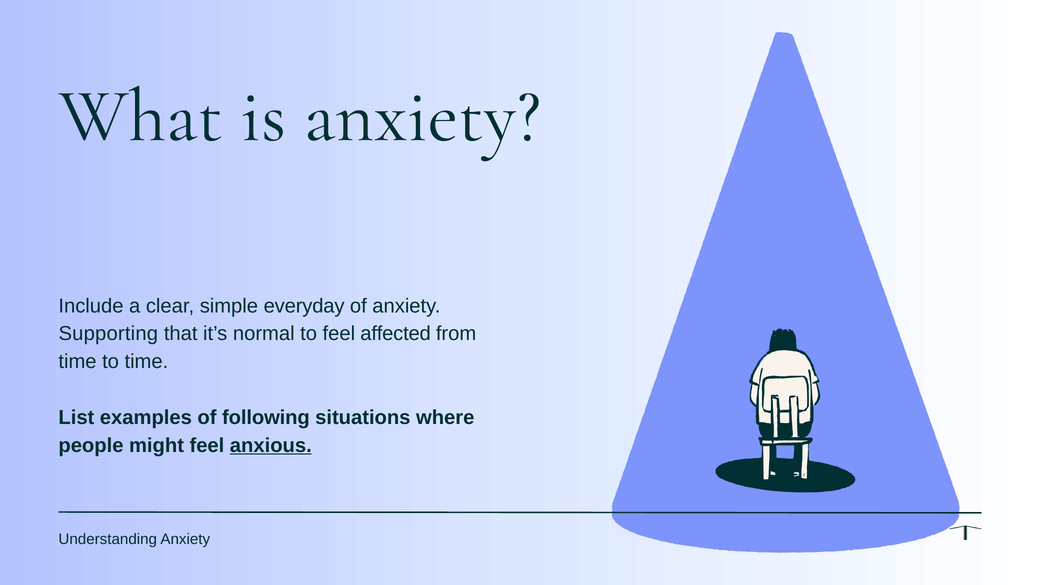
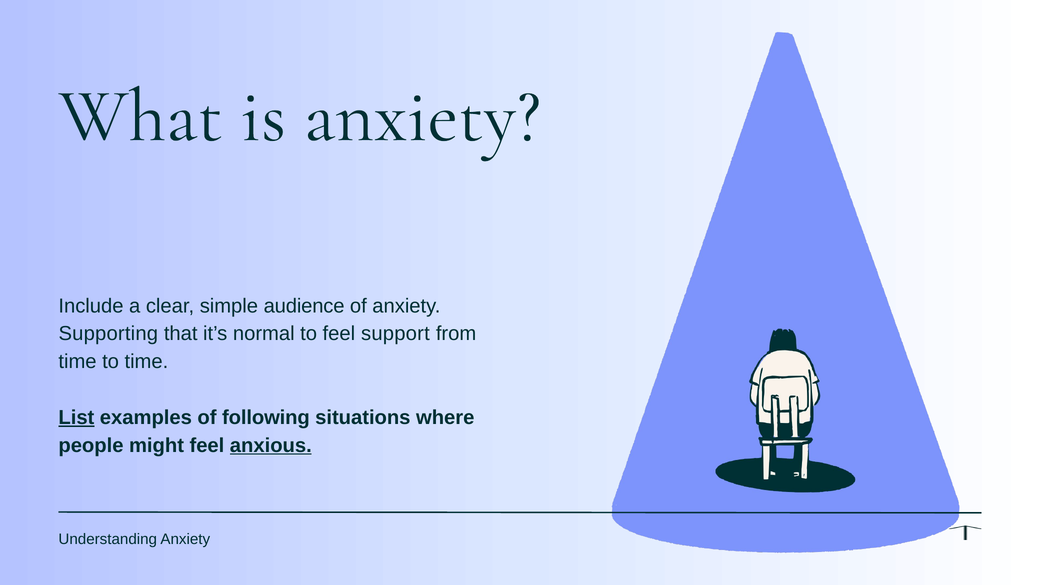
everyday: everyday -> audience
affected: affected -> support
List underline: none -> present
